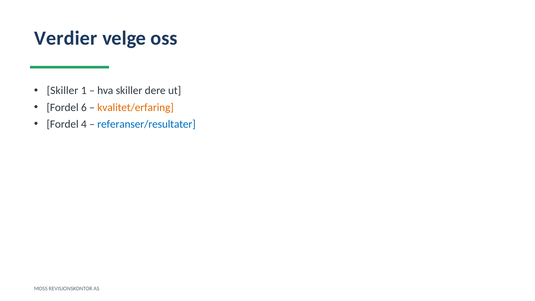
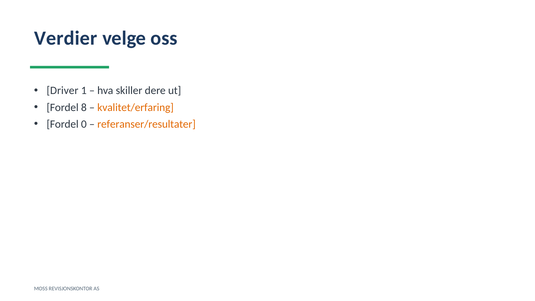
Skiller at (63, 91): Skiller -> Driver
6: 6 -> 8
4: 4 -> 0
referanser/resultater colour: blue -> orange
